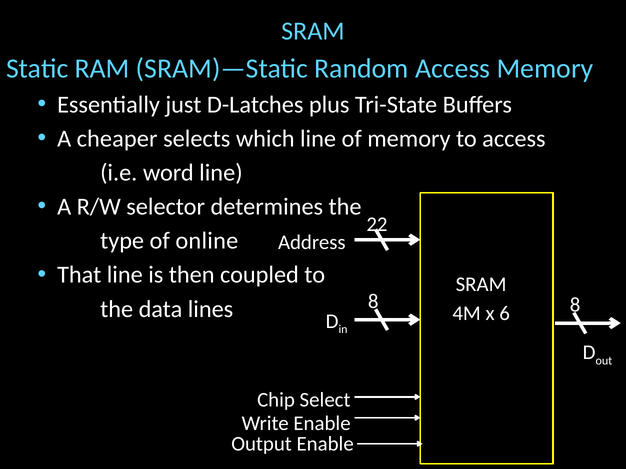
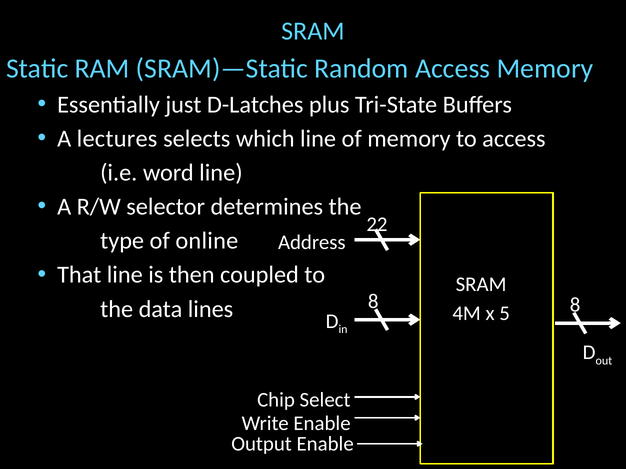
cheaper: cheaper -> lectures
6: 6 -> 5
